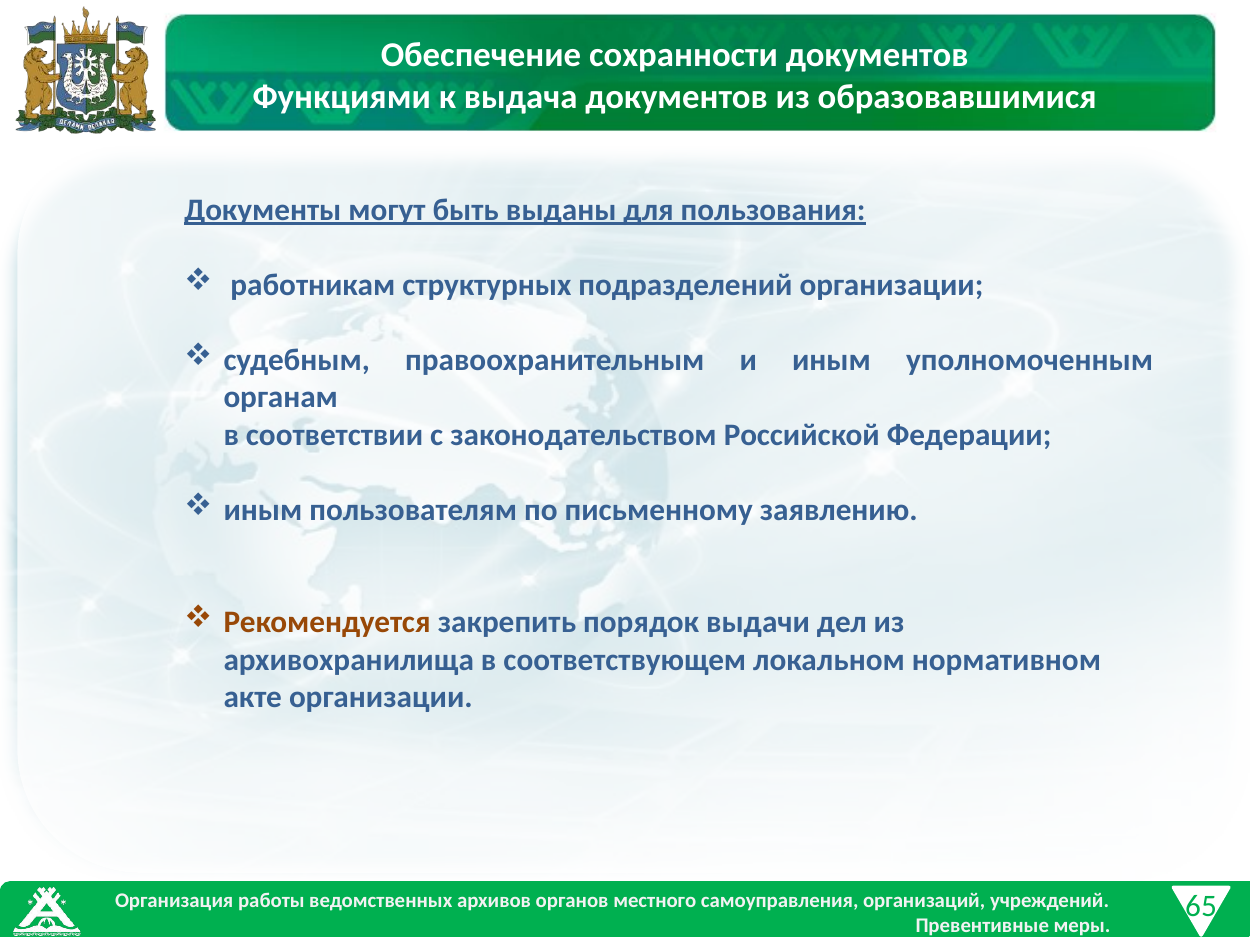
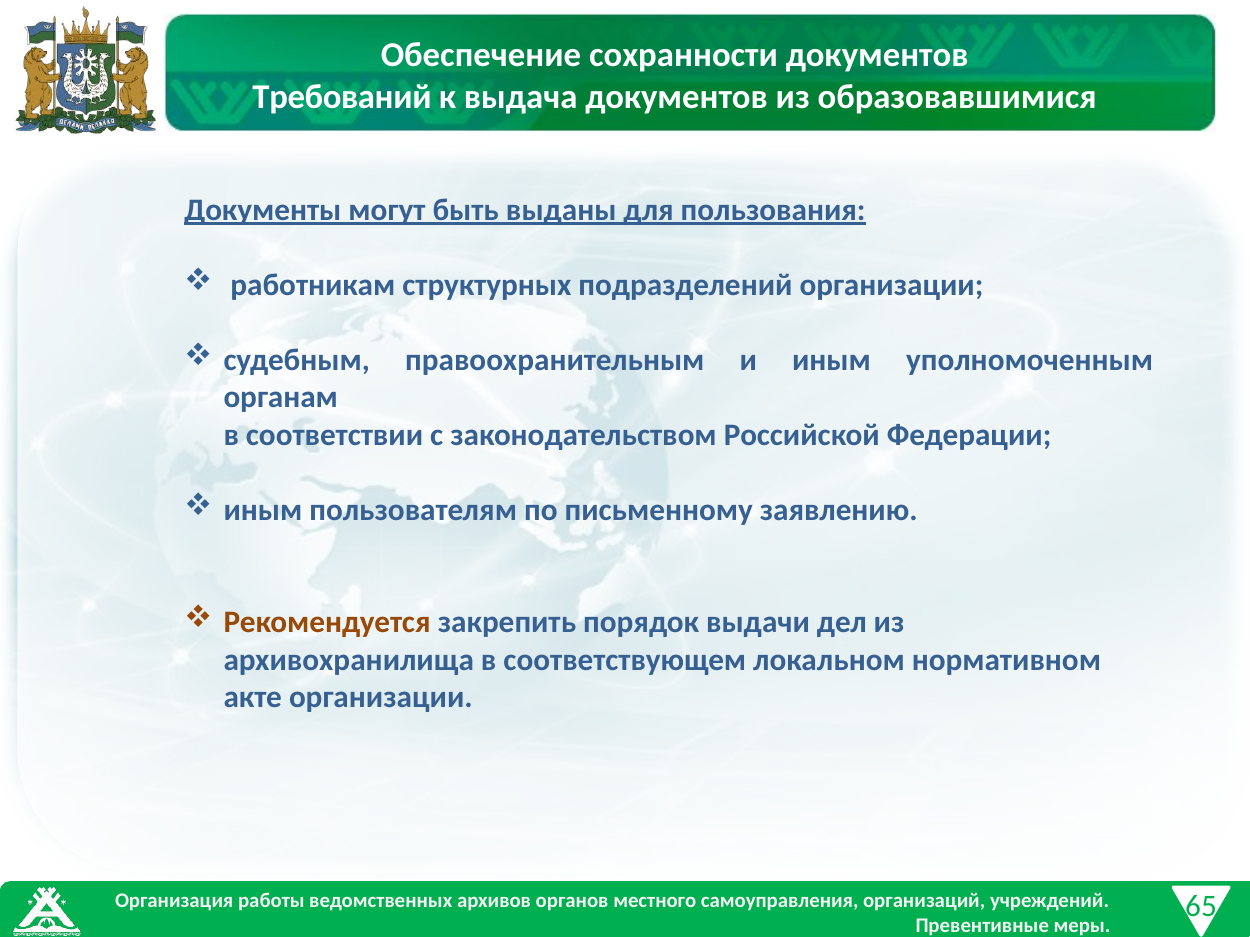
Функциями: Функциями -> Требований
